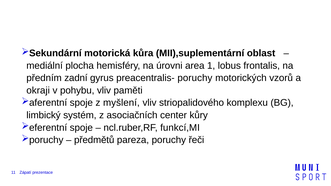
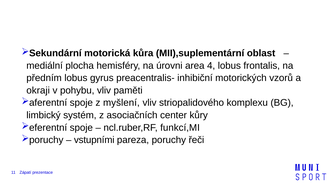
1: 1 -> 4
předním zadní: zadní -> lobus
preacentralis- poruchy: poruchy -> inhibiční
předmětů: předmětů -> vstupními
